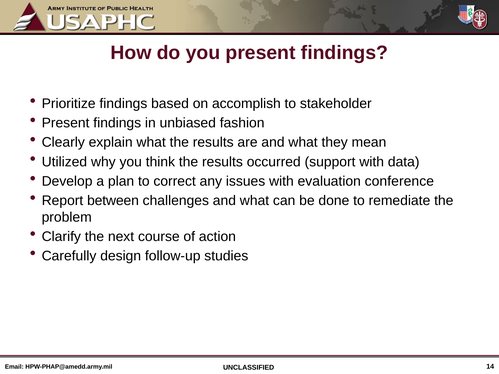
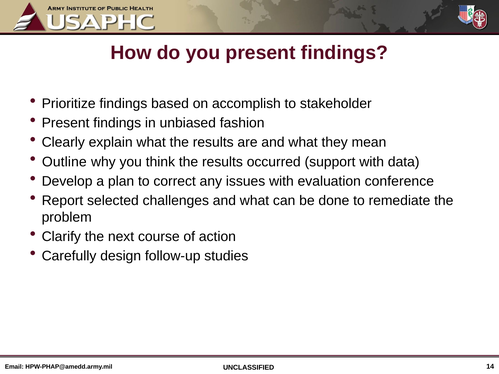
Utilized: Utilized -> Outline
between: between -> selected
